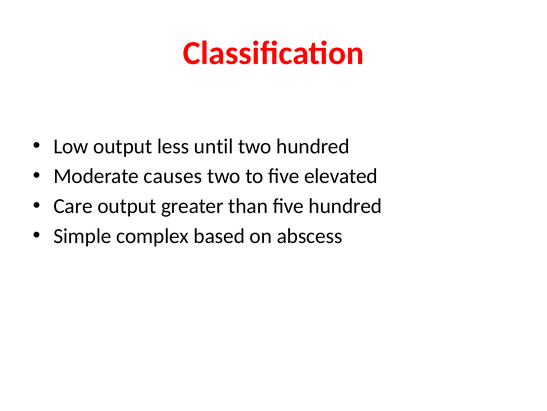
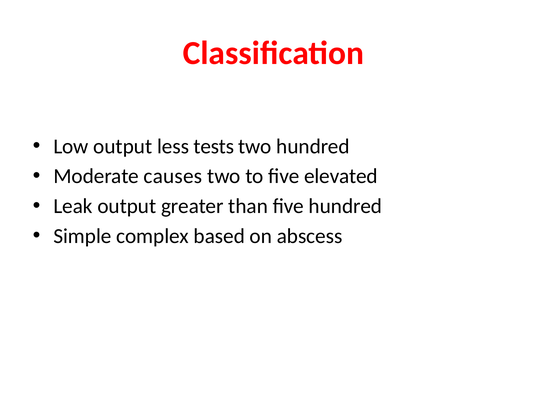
until: until -> tests
Care: Care -> Leak
